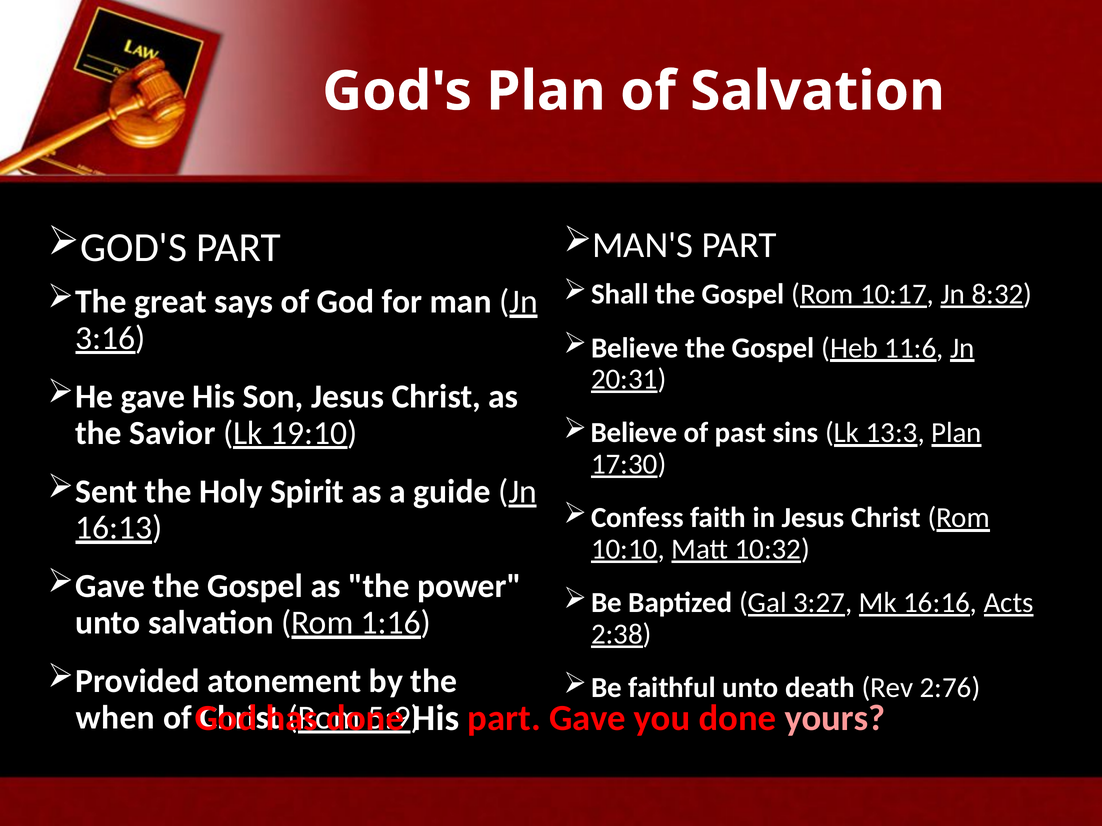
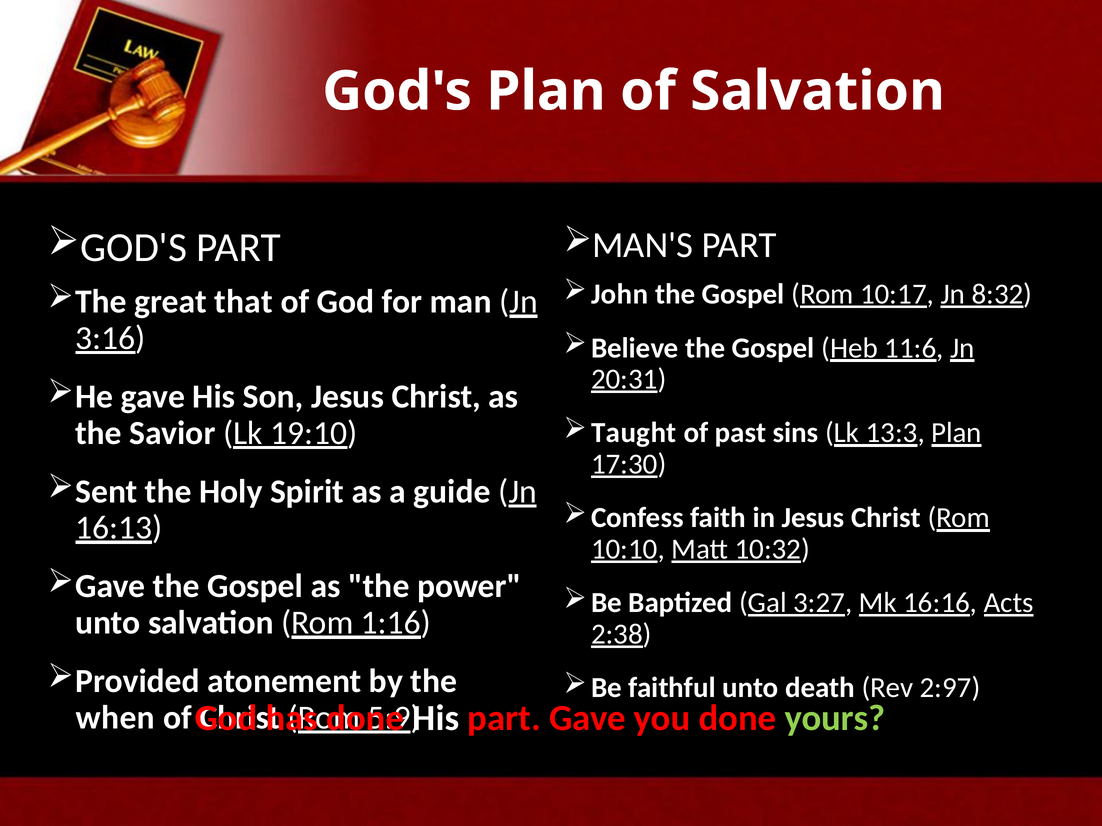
Shall: Shall -> John
says: says -> that
Believe at (634, 433): Believe -> Taught
2:76: 2:76 -> 2:97
yours colour: pink -> light green
